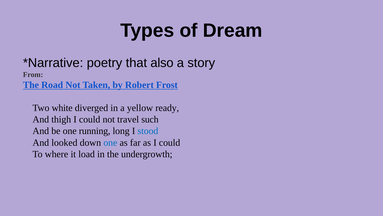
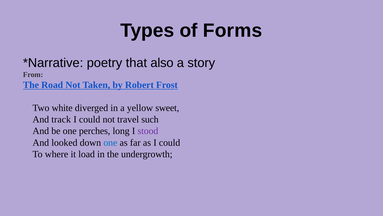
Dream: Dream -> Forms
ready: ready -> sweet
thigh: thigh -> track
running: running -> perches
stood colour: blue -> purple
